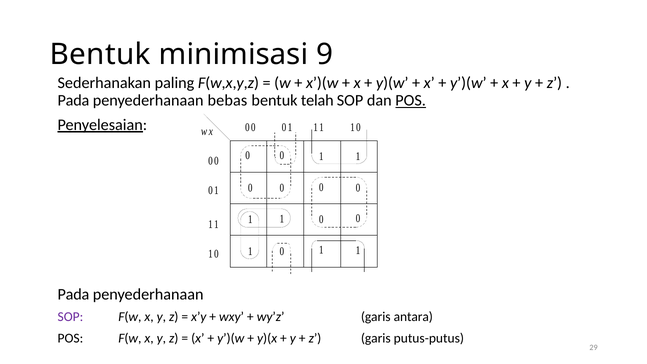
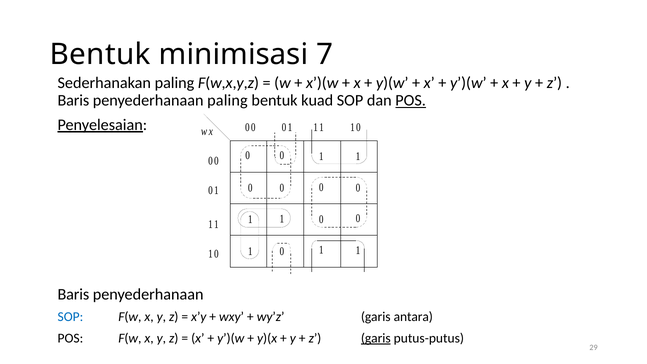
9: 9 -> 7
Pada at (73, 101): Pada -> Baris
penyederhanaan bebas: bebas -> paling
telah: telah -> kuad
Pada at (73, 294): Pada -> Baris
SOP at (70, 317) colour: purple -> blue
garis at (376, 338) underline: none -> present
